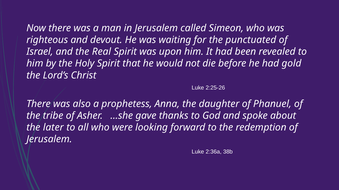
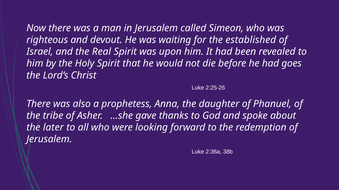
punctuated: punctuated -> established
gold: gold -> goes
